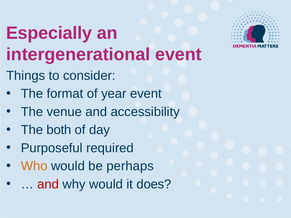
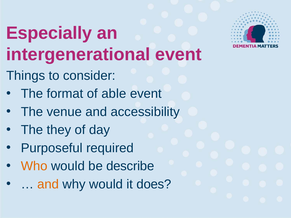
year: year -> able
both: both -> they
perhaps: perhaps -> describe
and at (48, 184) colour: red -> orange
